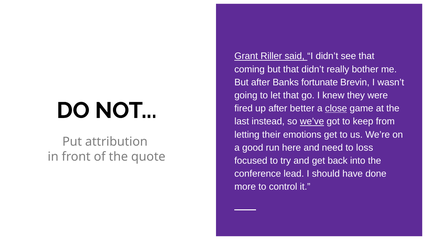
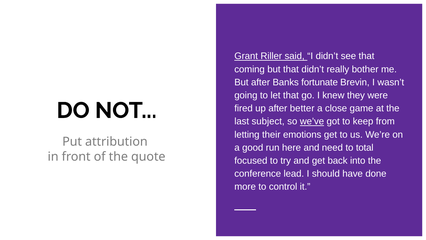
close underline: present -> none
instead: instead -> subject
loss: loss -> total
